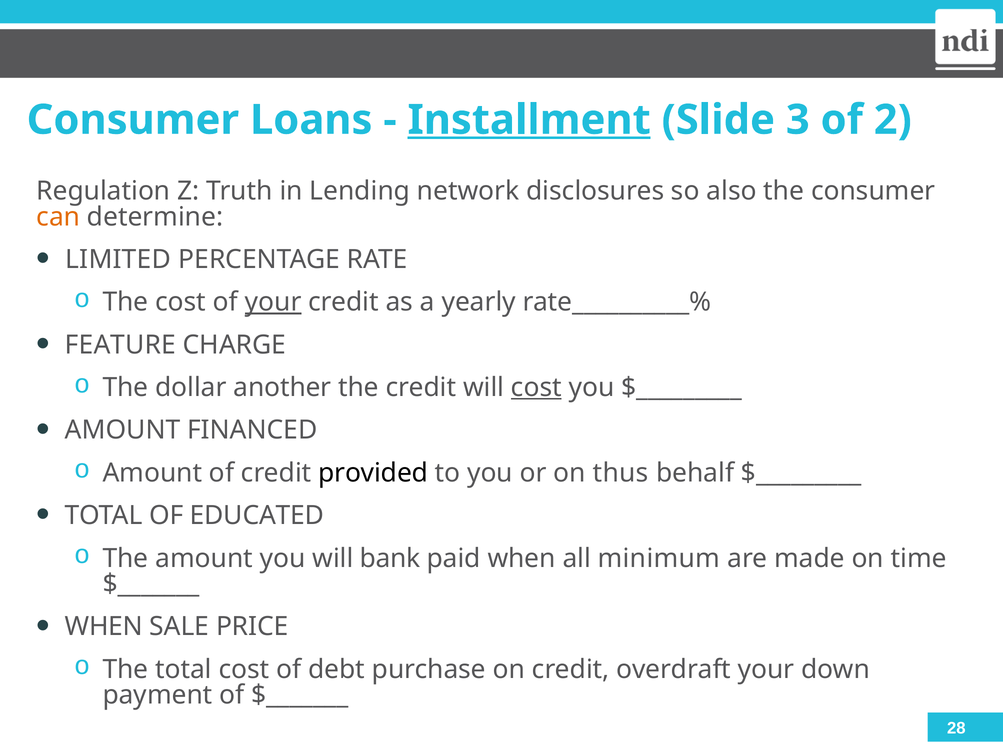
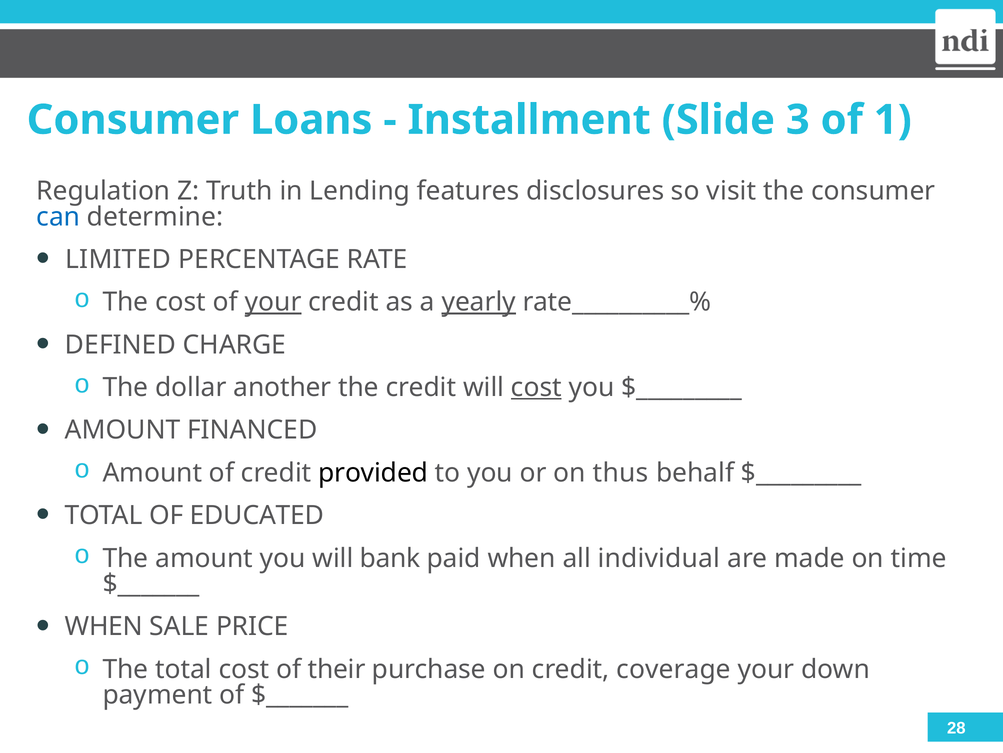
Installment underline: present -> none
2: 2 -> 1
network: network -> features
also: also -> visit
can colour: orange -> blue
yearly underline: none -> present
FEATURE: FEATURE -> DEFINED
minimum: minimum -> individual
debt: debt -> their
overdraft: overdraft -> coverage
